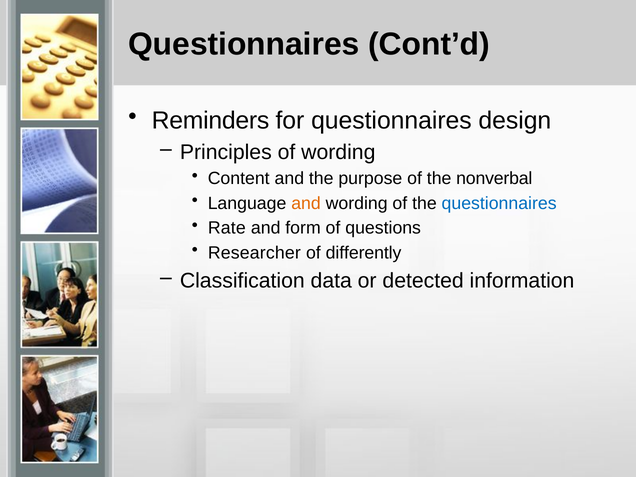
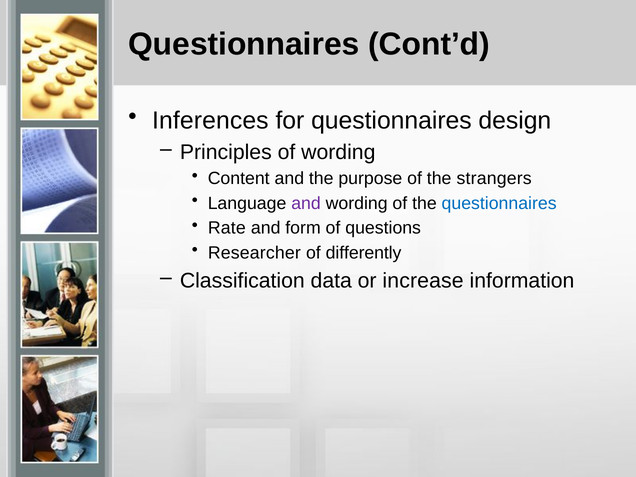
Reminders: Reminders -> Inferences
nonverbal: nonverbal -> strangers
and at (306, 203) colour: orange -> purple
detected: detected -> increase
